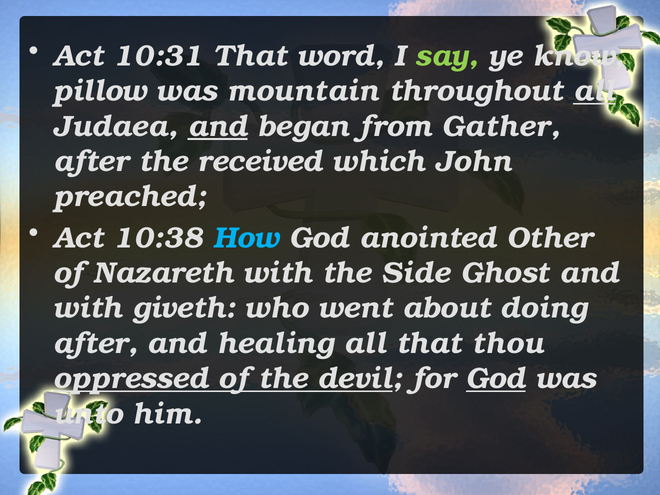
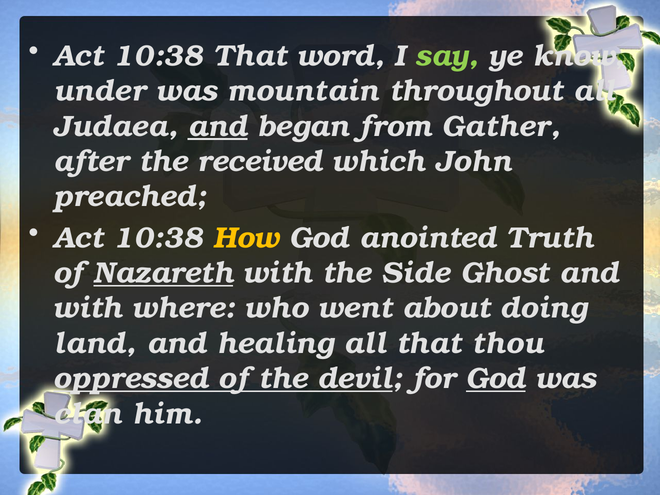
10:31 at (158, 56): 10:31 -> 10:38
pillow: pillow -> under
all at (594, 91) underline: present -> none
How colour: light blue -> yellow
Other: Other -> Truth
Nazareth underline: none -> present
giveth: giveth -> where
after at (95, 343): after -> land
unto: unto -> clan
